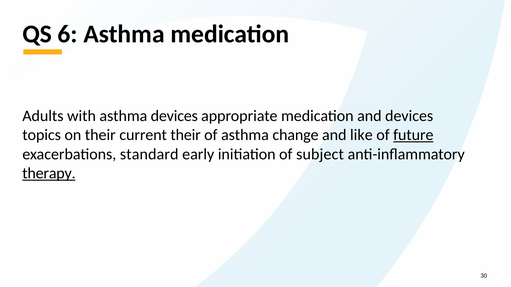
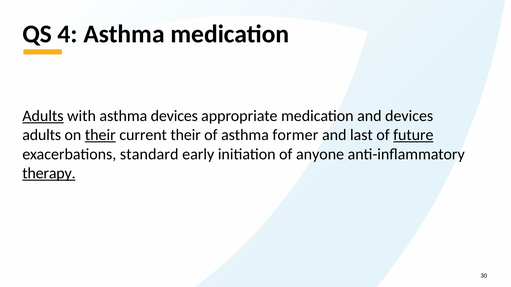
6: 6 -> 4
Adults at (43, 116) underline: none -> present
topics at (42, 135): topics -> adults
their at (100, 135) underline: none -> present
change: change -> former
like: like -> last
subject: subject -> anyone
